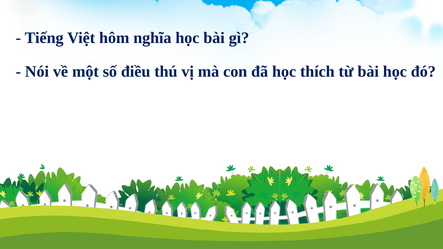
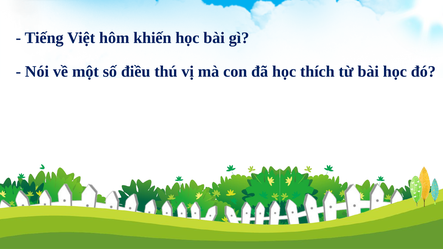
nghĩa: nghĩa -> khiến
